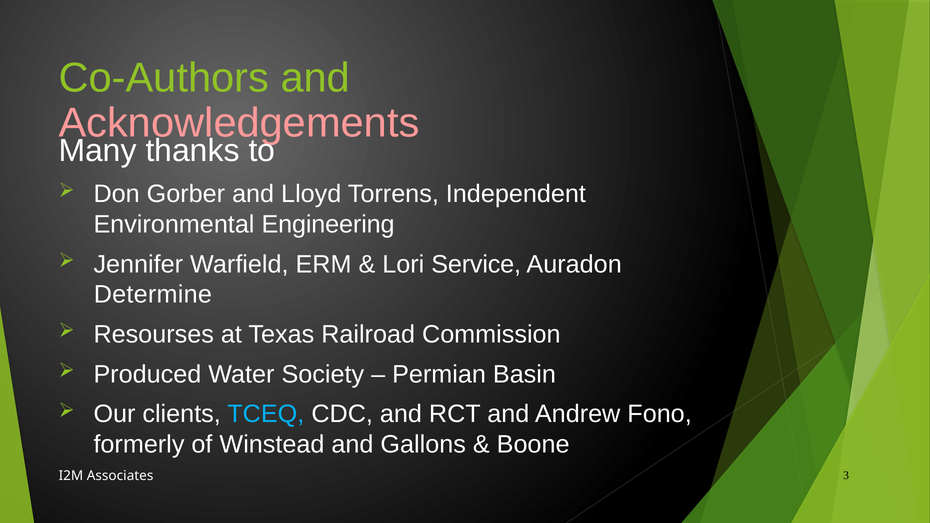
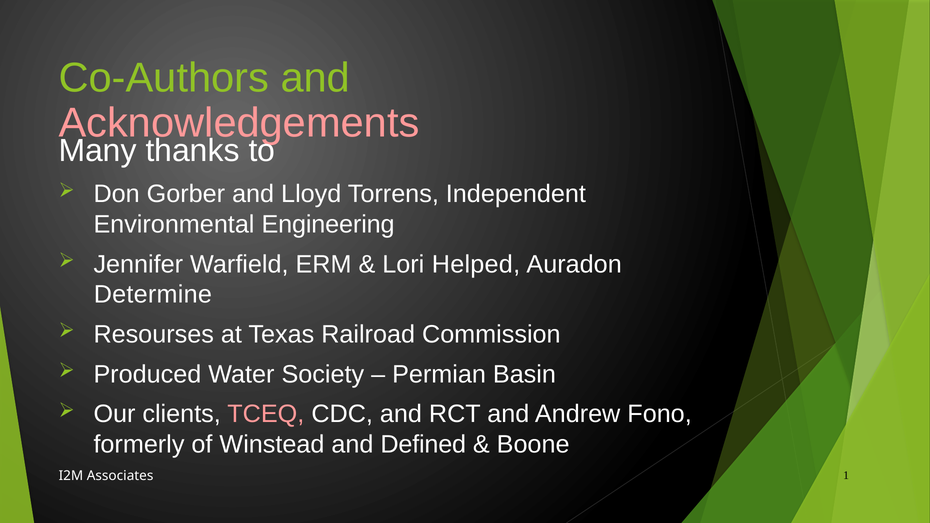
Service: Service -> Helped
TCEQ colour: light blue -> pink
Gallons: Gallons -> Defined
3: 3 -> 1
